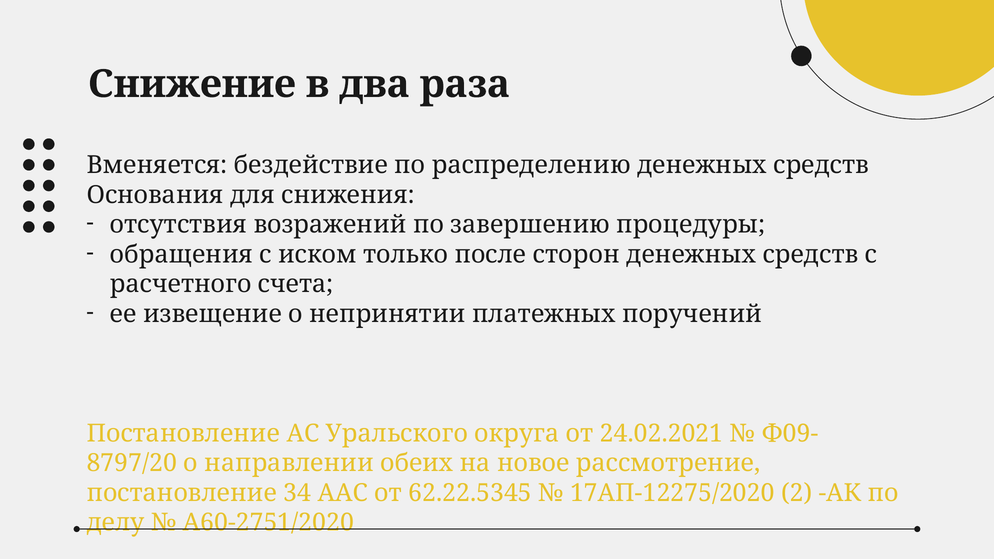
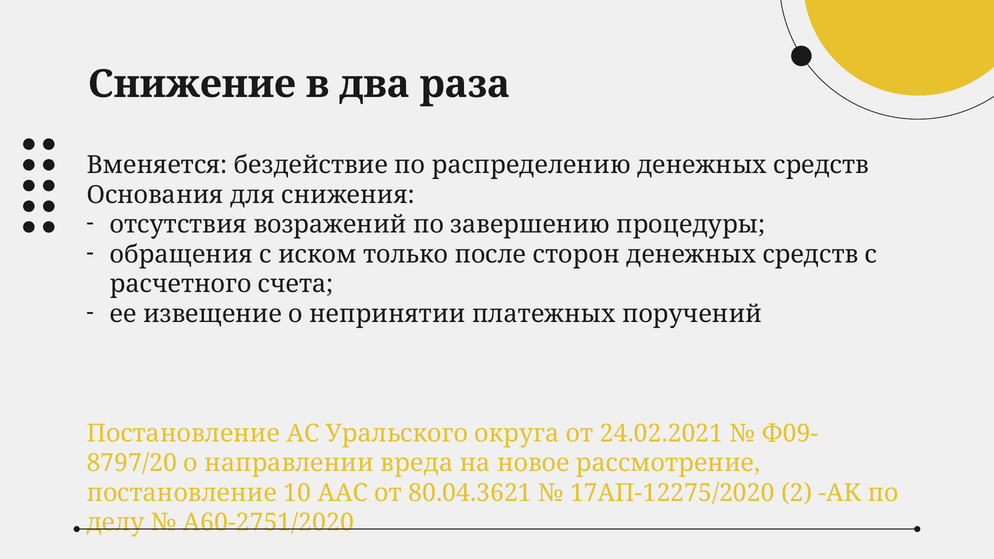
обеих: обеих -> вреда
34: 34 -> 10
62.22.5345: 62.22.5345 -> 80.04.3621
